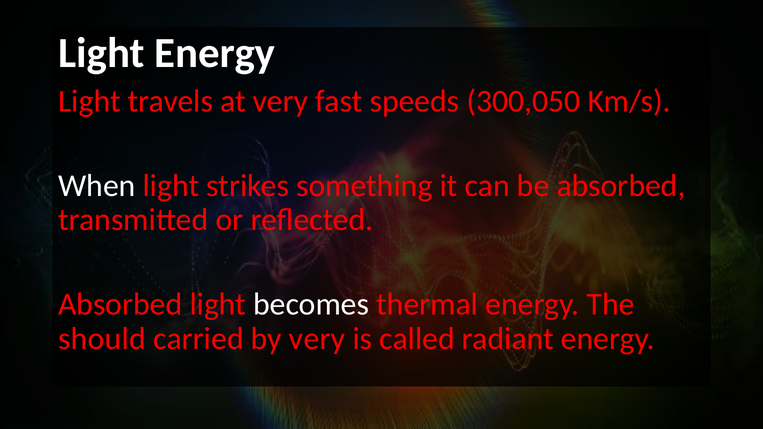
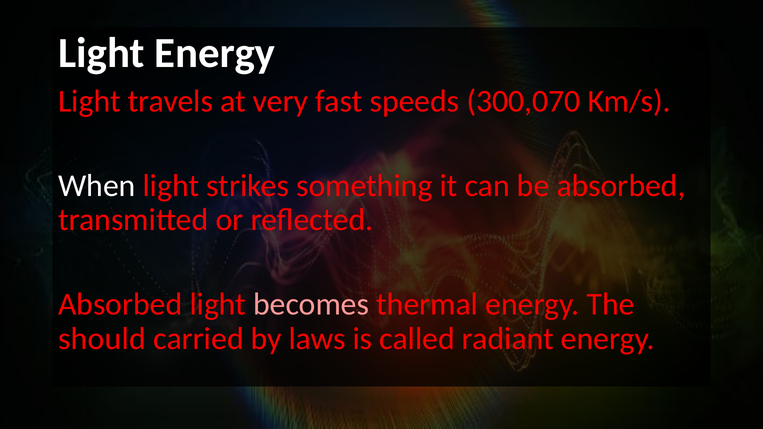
300,050: 300,050 -> 300,070
becomes colour: white -> pink
by very: very -> laws
